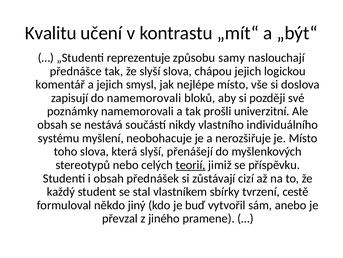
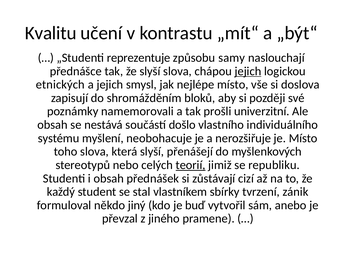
jejich at (248, 71) underline: none -> present
komentář: komentář -> etnických
do namemorovali: namemorovali -> shromážděním
nikdy: nikdy -> došlo
příspěvku: příspěvku -> republiku
cestě: cestě -> zánik
